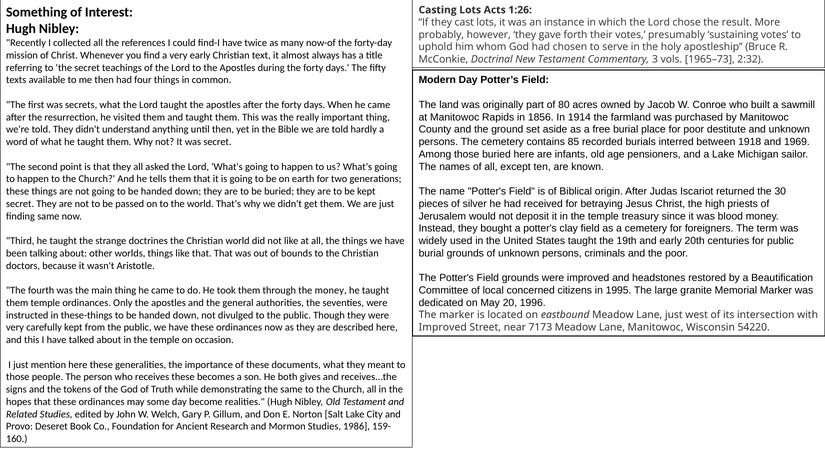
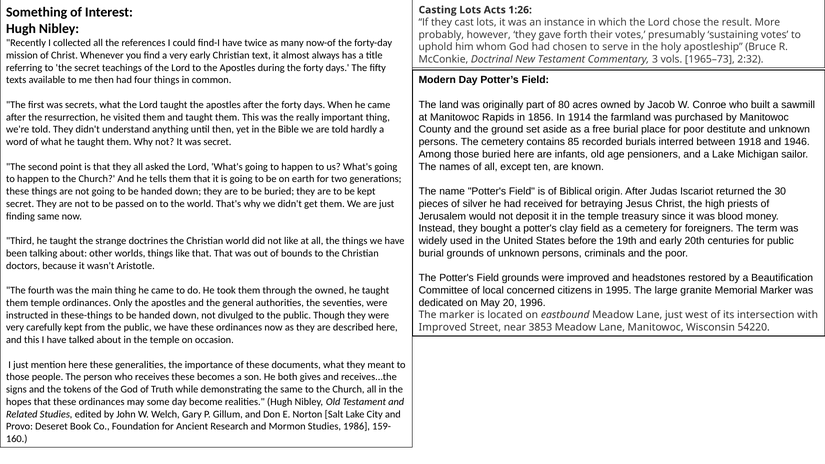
1969: 1969 -> 1946
States taught: taught -> before
the money: money -> owned
7173: 7173 -> 3853
